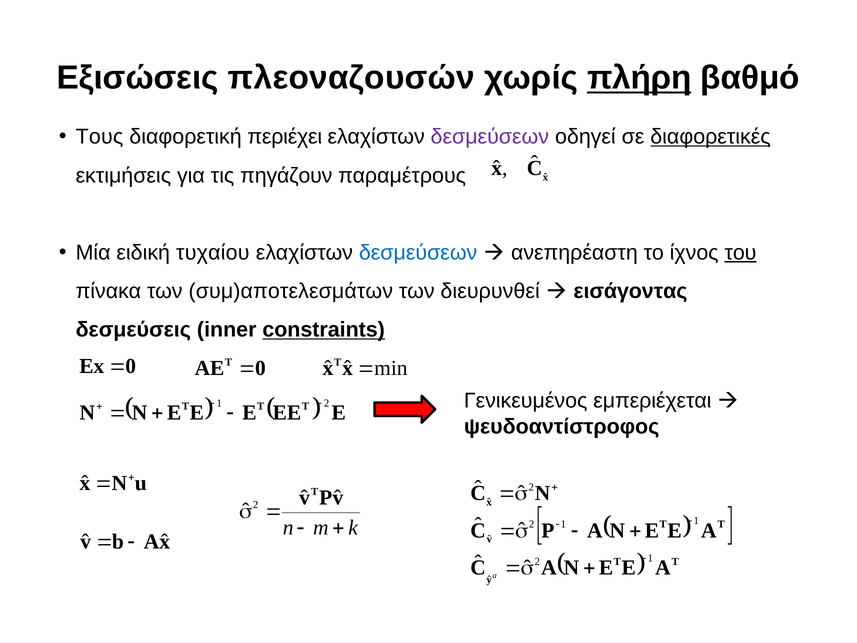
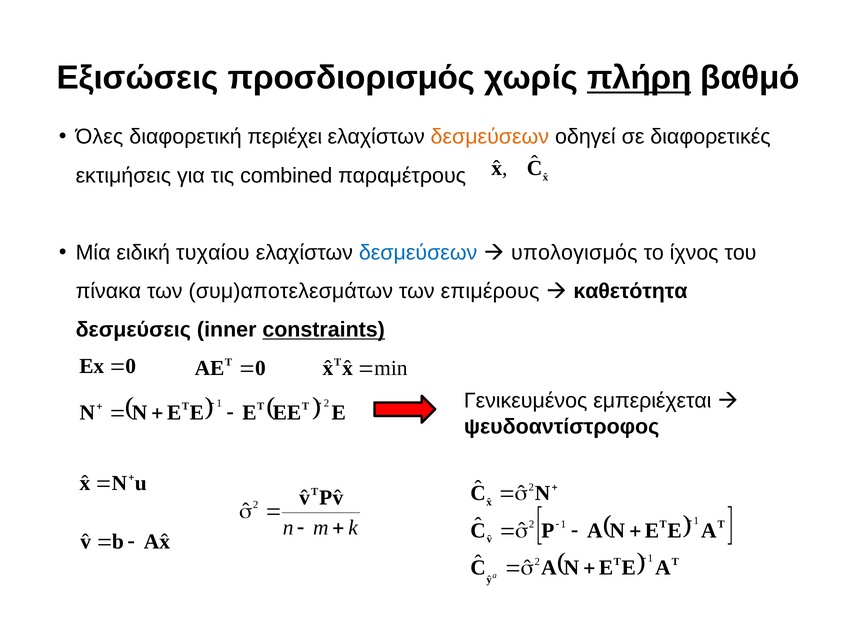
πλεοναζουσών: πλεοναζουσών -> προσδιορισμός
Τους: Τους -> Όλες
δεσμεύσεων at (490, 137) colour: purple -> orange
διαφορετικές underline: present -> none
πηγάζουν: πηγάζουν -> combined
ανεπηρέαστη: ανεπηρέαστη -> υπολογισμός
του underline: present -> none
διευρυνθεί: διευρυνθεί -> επιμέρους
εισάγοντας: εισάγοντας -> καθετότητα
